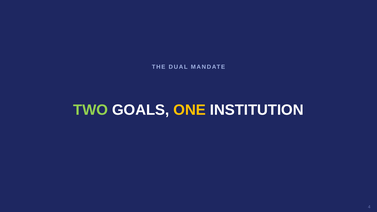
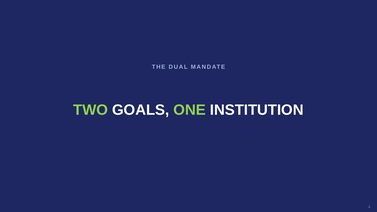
ONE colour: yellow -> light green
